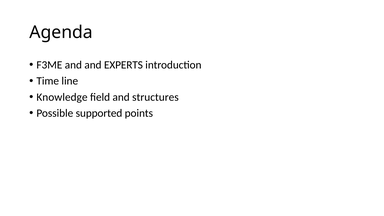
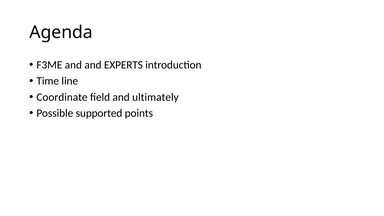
Knowledge: Knowledge -> Coordinate
structures: structures -> ultimately
